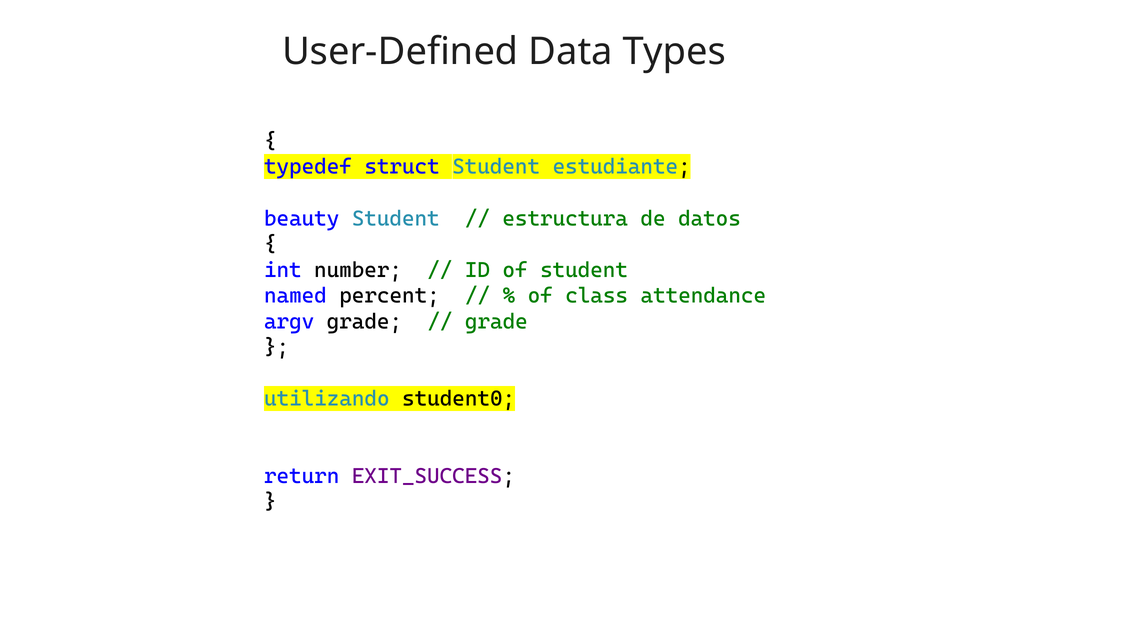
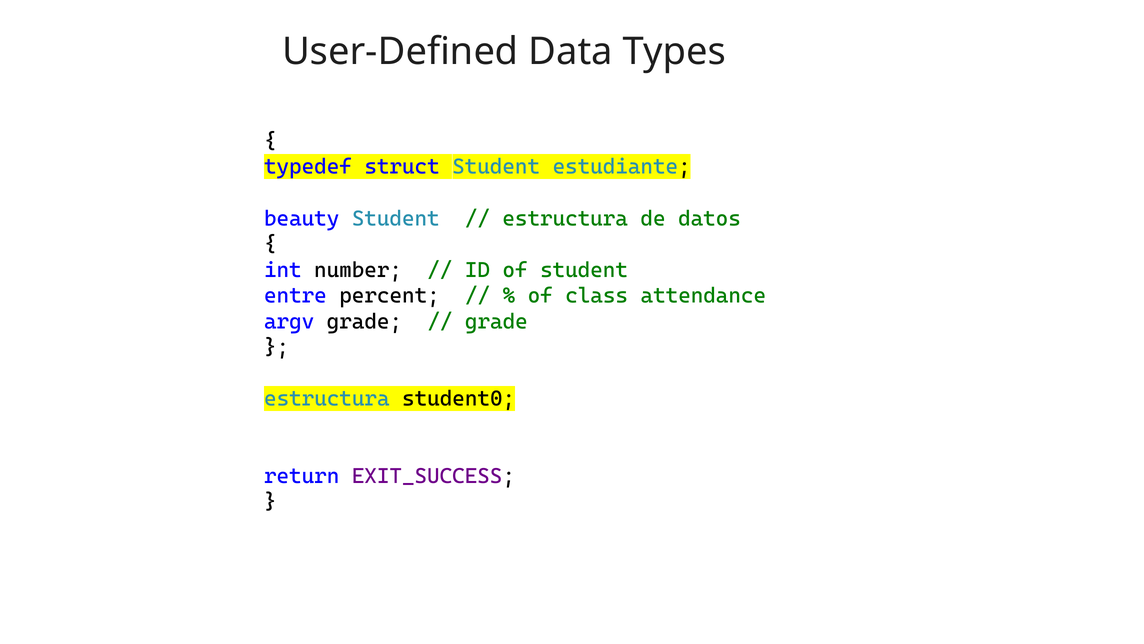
named: named -> entre
utilizando at (327, 398): utilizando -> estructura
